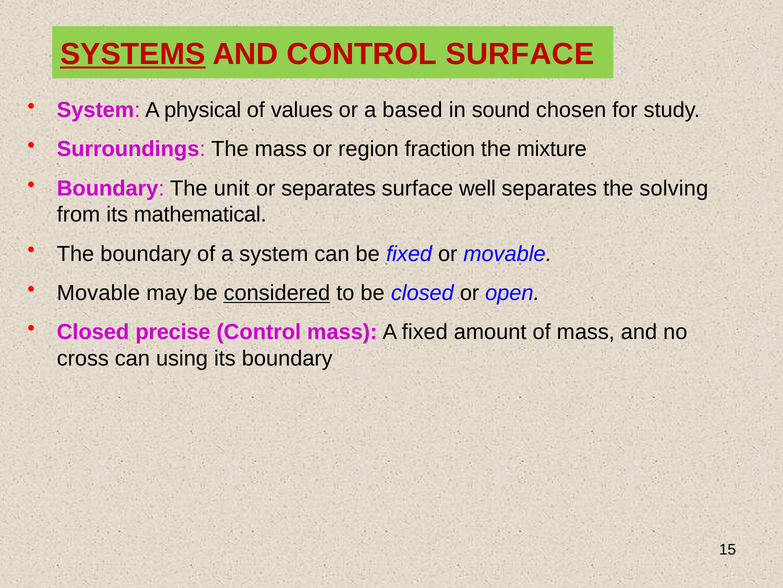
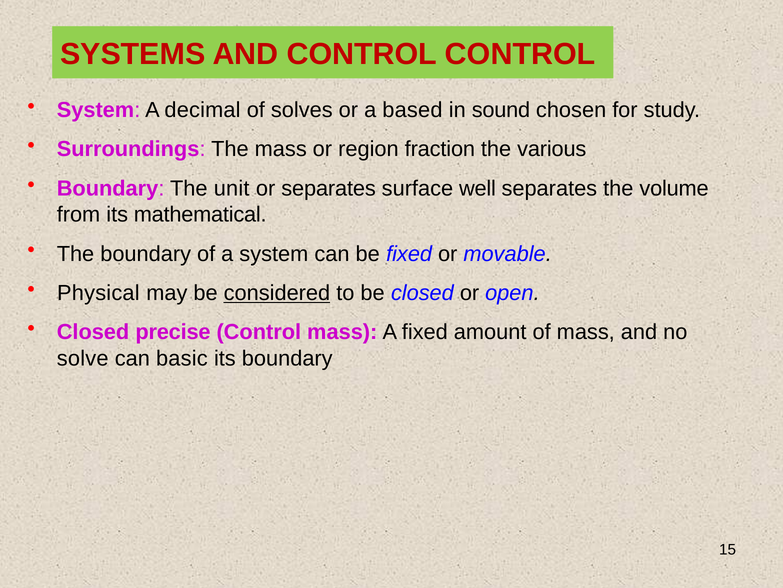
SYSTEMS underline: present -> none
CONTROL SURFACE: SURFACE -> CONTROL
physical: physical -> decimal
values: values -> solves
mixture: mixture -> various
solving: solving -> volume
Movable at (98, 293): Movable -> Physical
cross: cross -> solve
using: using -> basic
